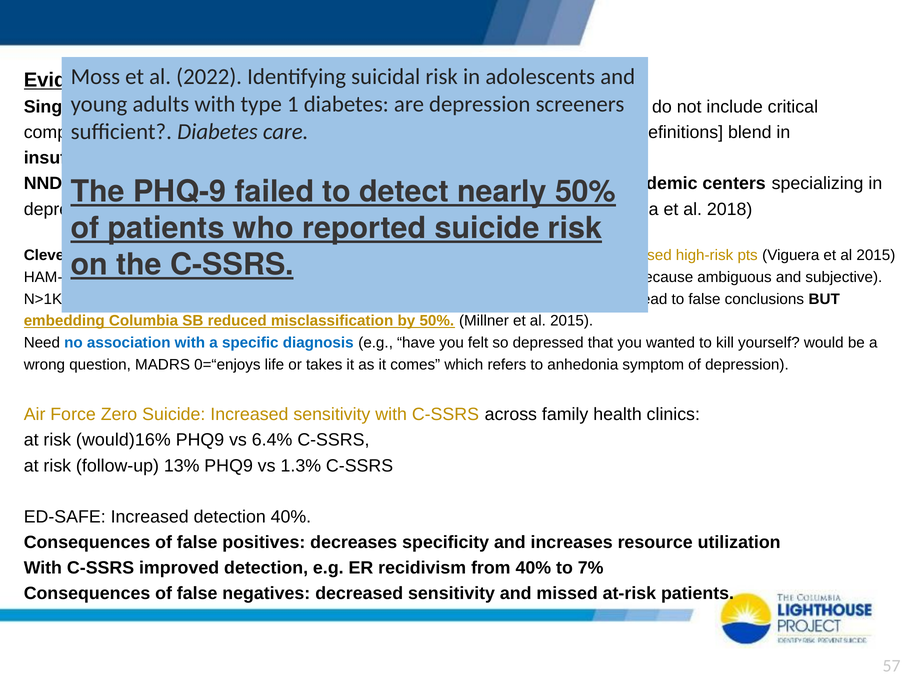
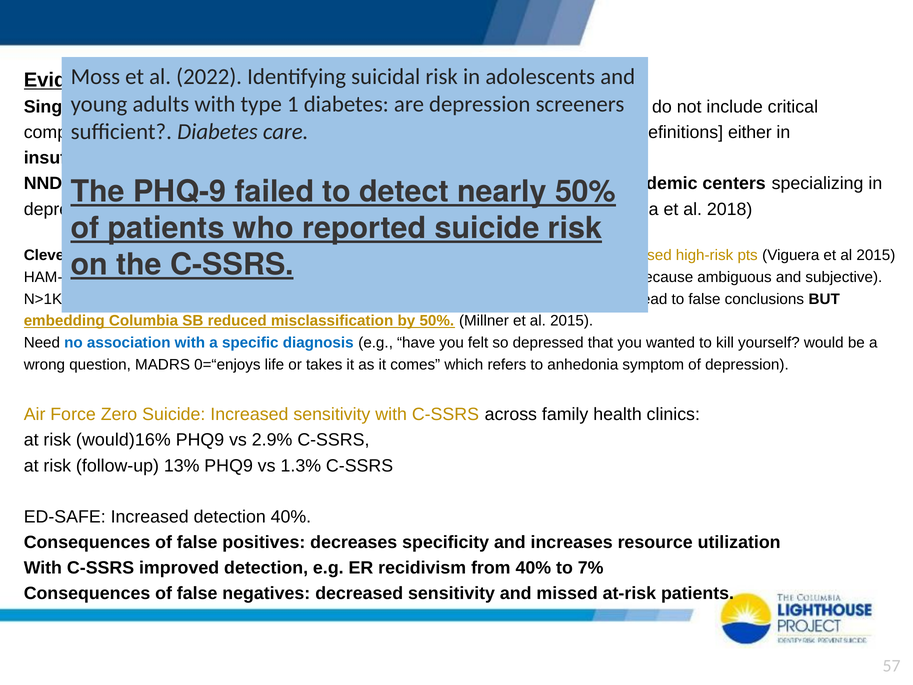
blend at (750, 132): blend -> either
6.4%: 6.4% -> 2.9%
